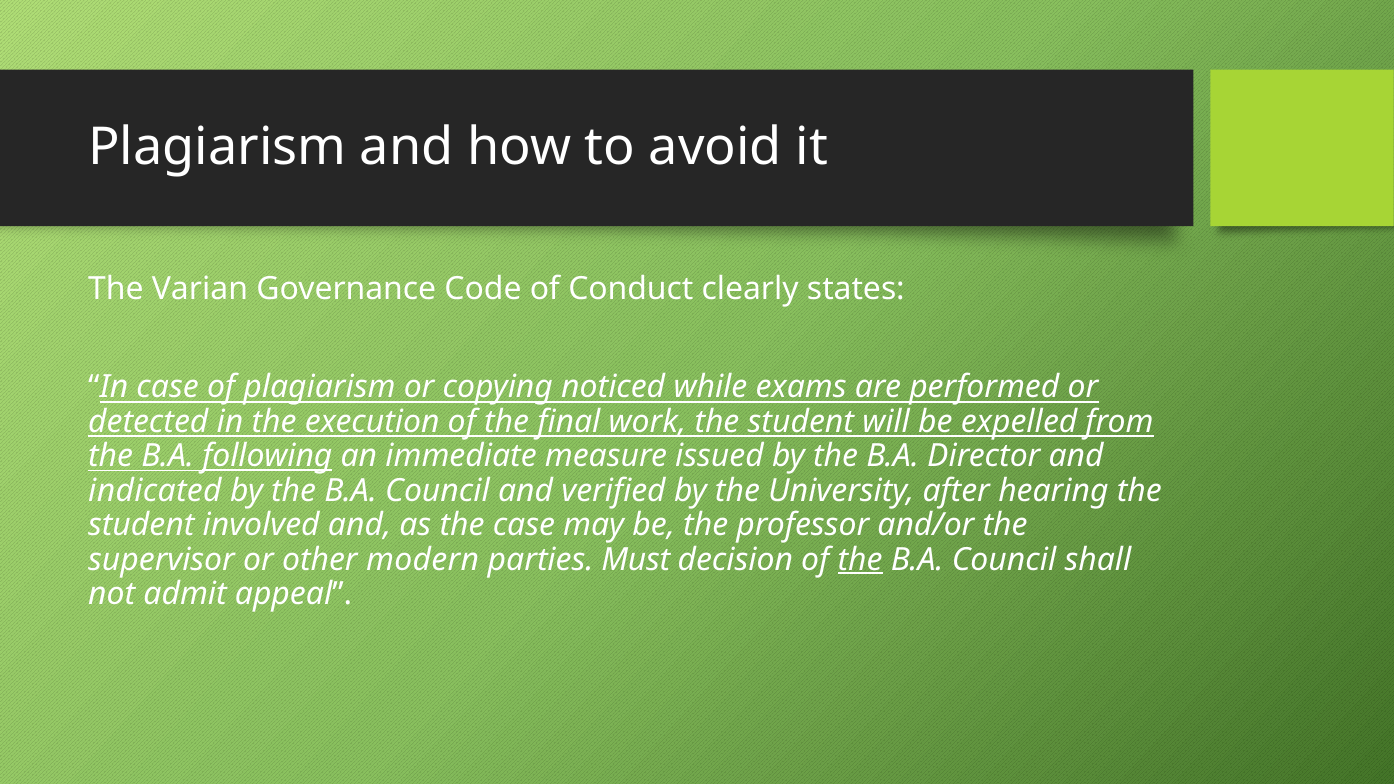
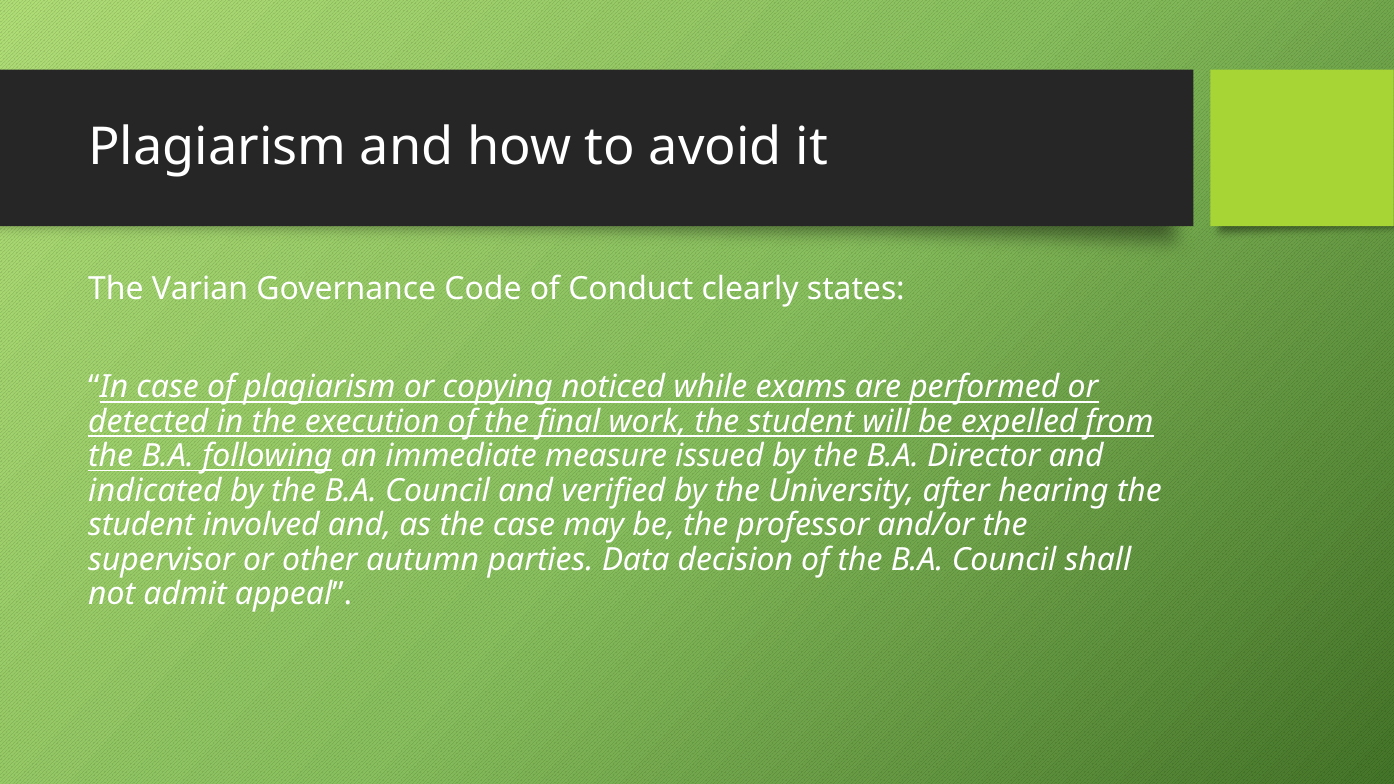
modern: modern -> autumn
Must: Must -> Data
the at (860, 560) underline: present -> none
